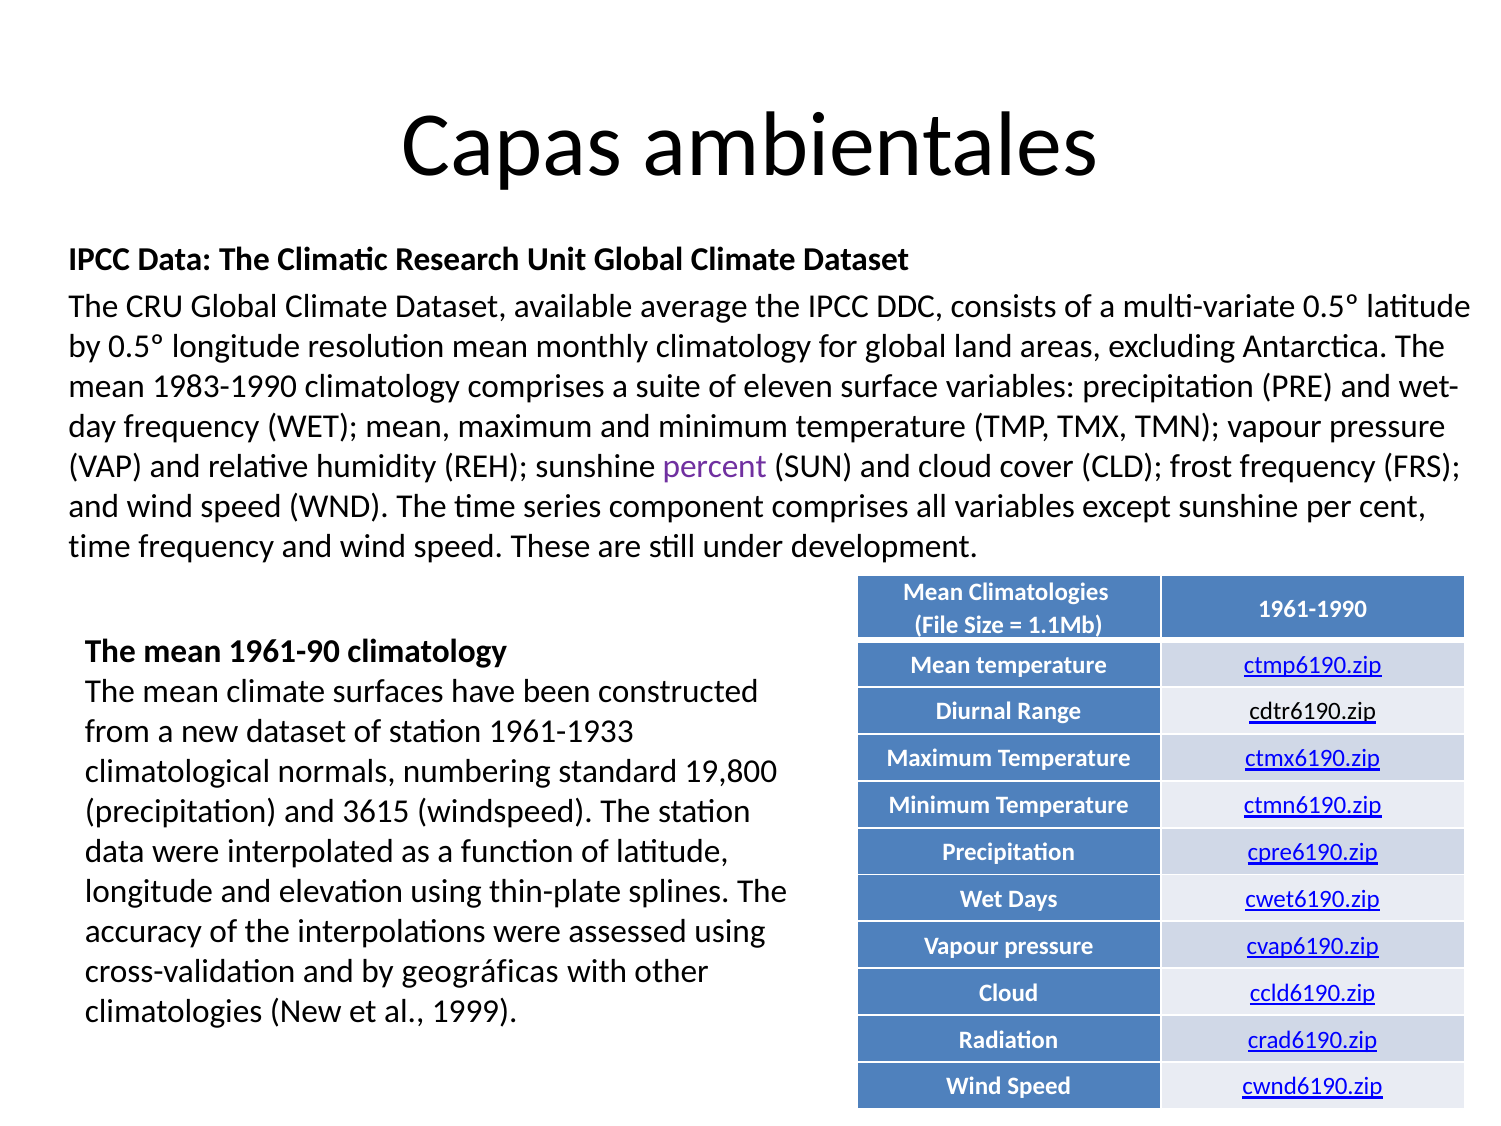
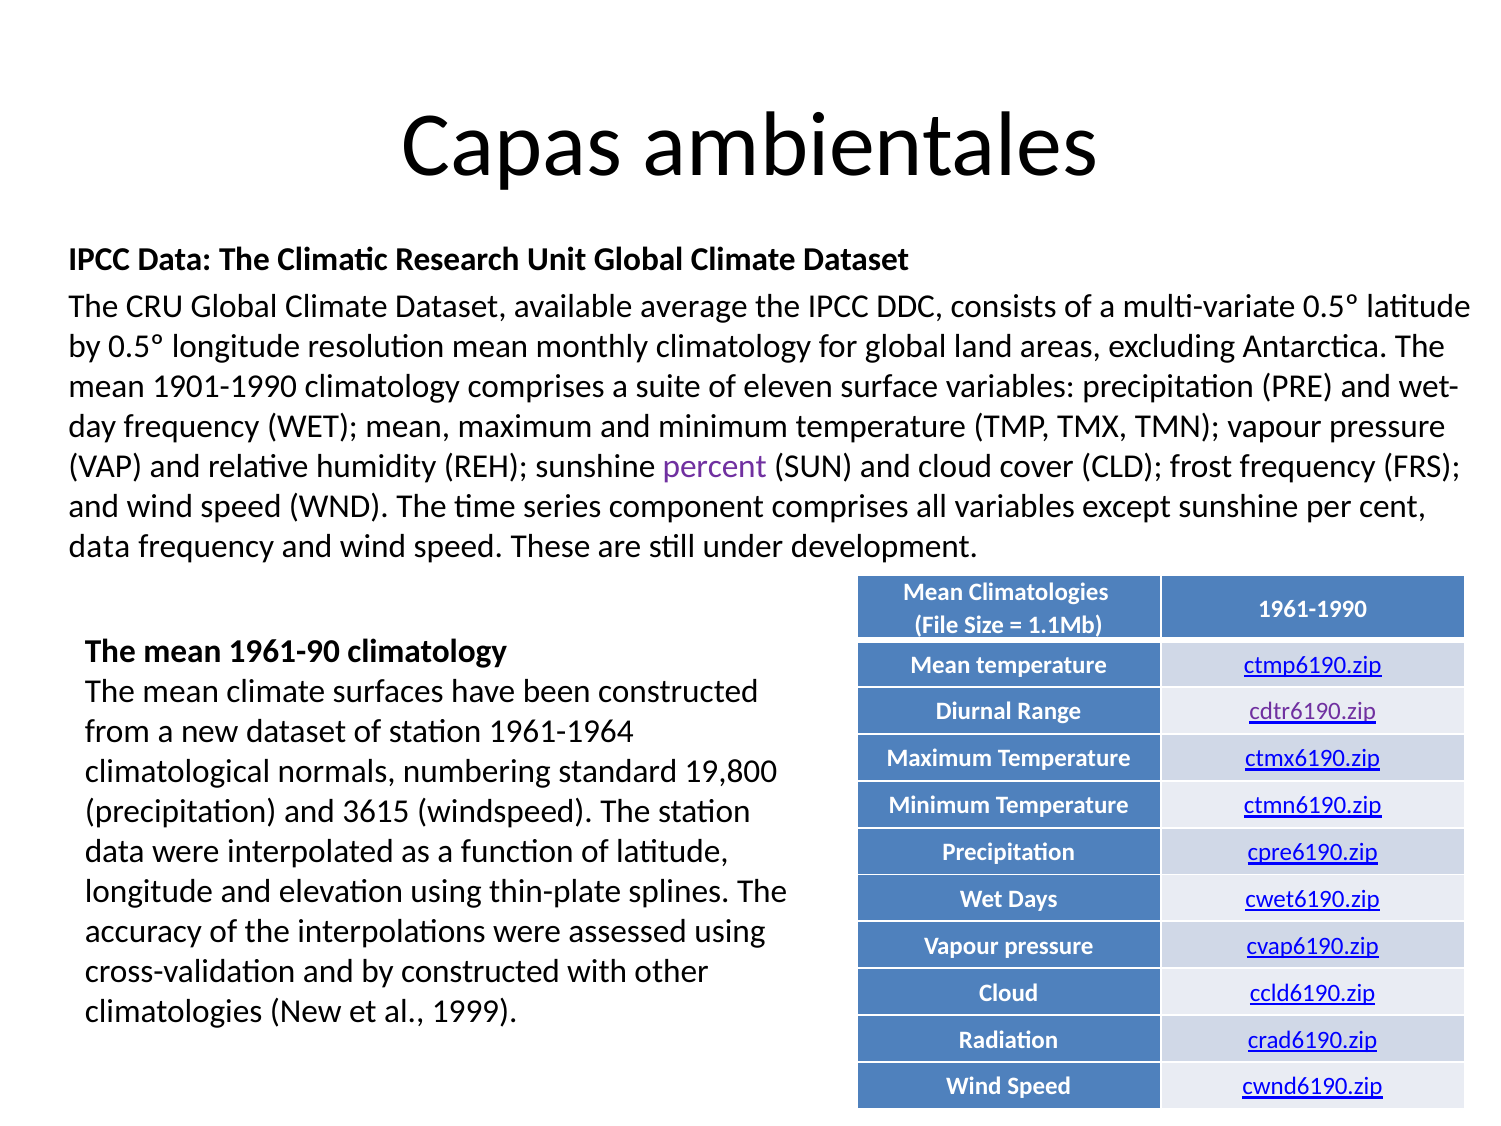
1983-1990: 1983-1990 -> 1901-1990
time at (100, 547): time -> data
cdtr6190.zip colour: black -> purple
1961-1933: 1961-1933 -> 1961-1964
by geográficas: geográficas -> constructed
